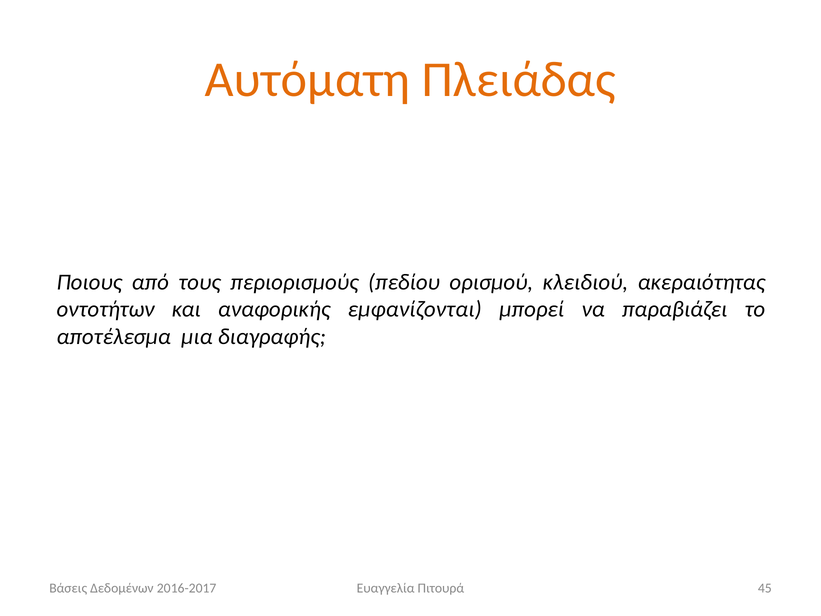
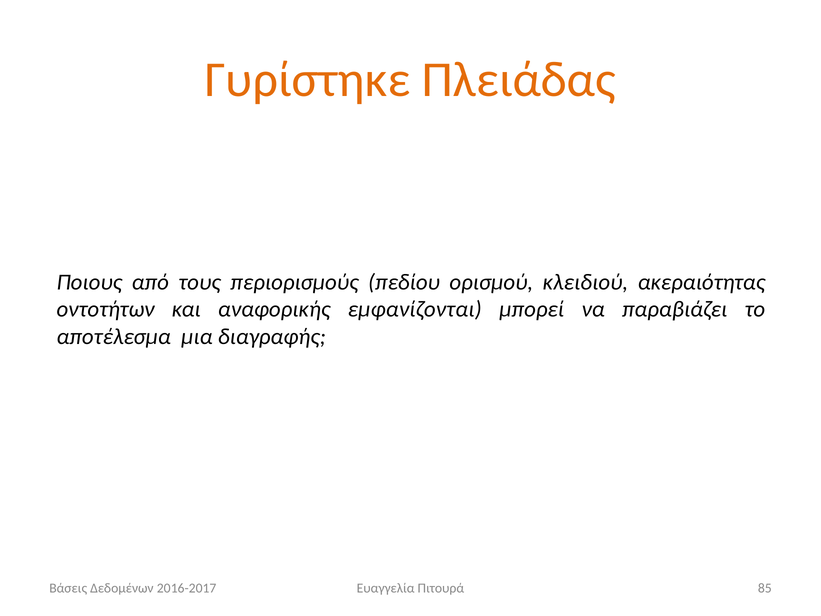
Αυτόματη: Αυτόματη -> Γυρίστηκε
45: 45 -> 85
